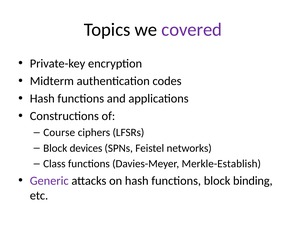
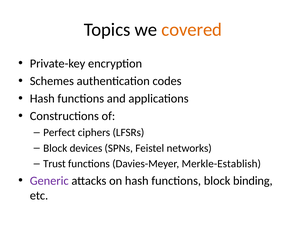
covered colour: purple -> orange
Midterm: Midterm -> Schemes
Course: Course -> Perfect
Class: Class -> Trust
